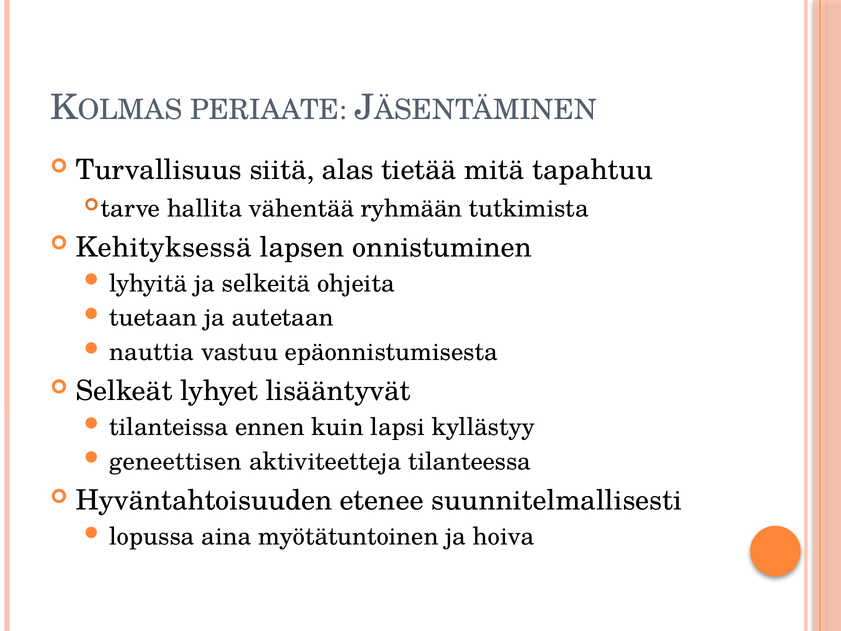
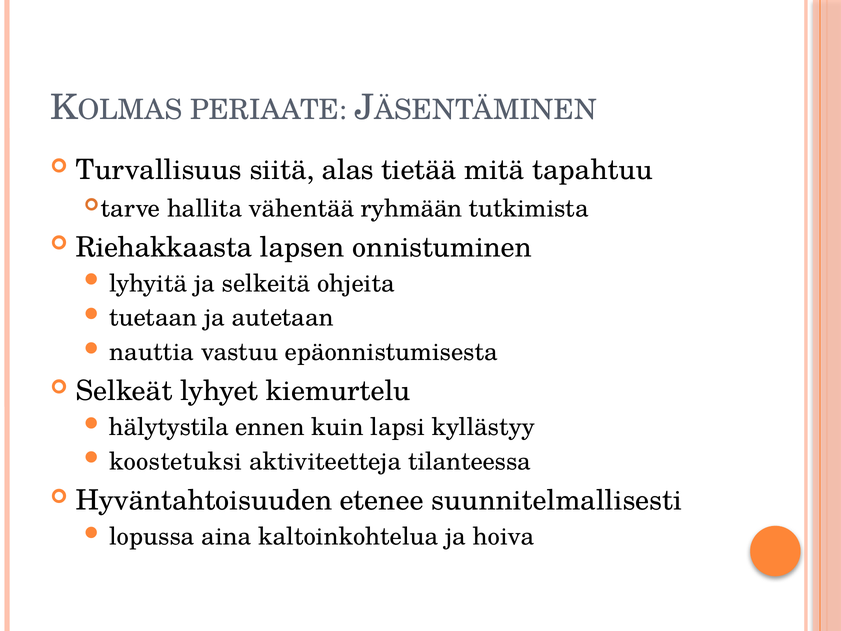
Kehityksessä: Kehityksessä -> Riehakkaasta
lisääntyvät: lisääntyvät -> kiemurtelu
tilanteissa: tilanteissa -> hälytystila
geneettisen: geneettisen -> koostetuksi
myötätuntoinen: myötätuntoinen -> kaltoinkohtelua
